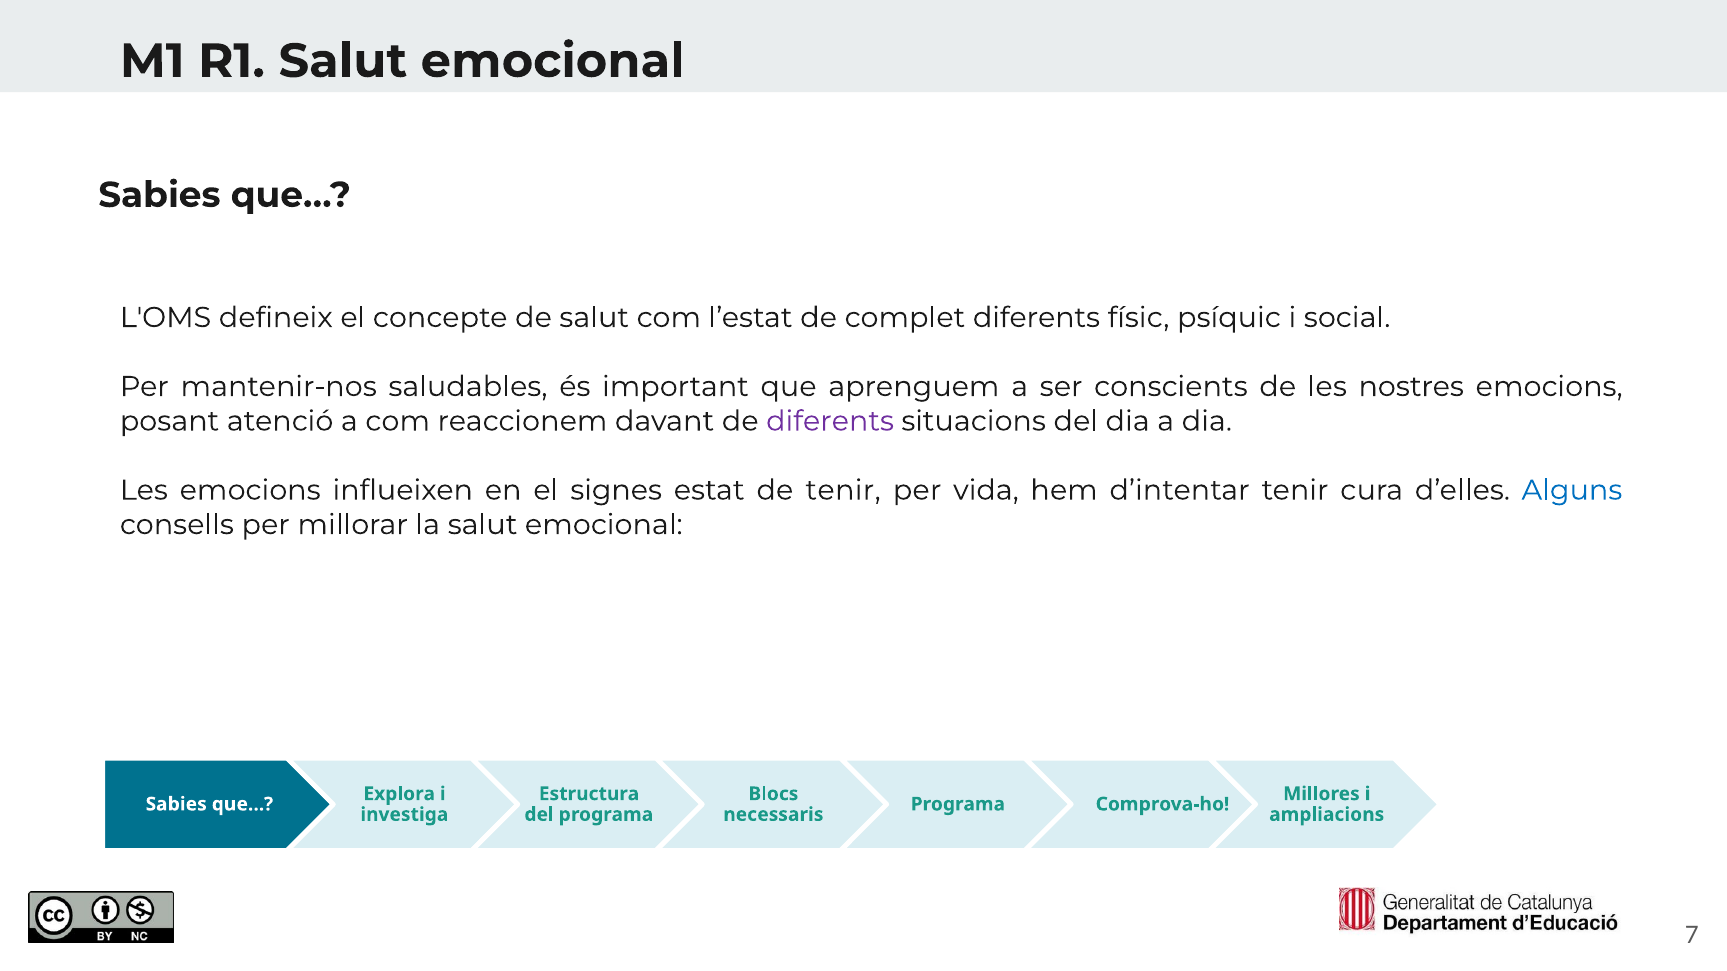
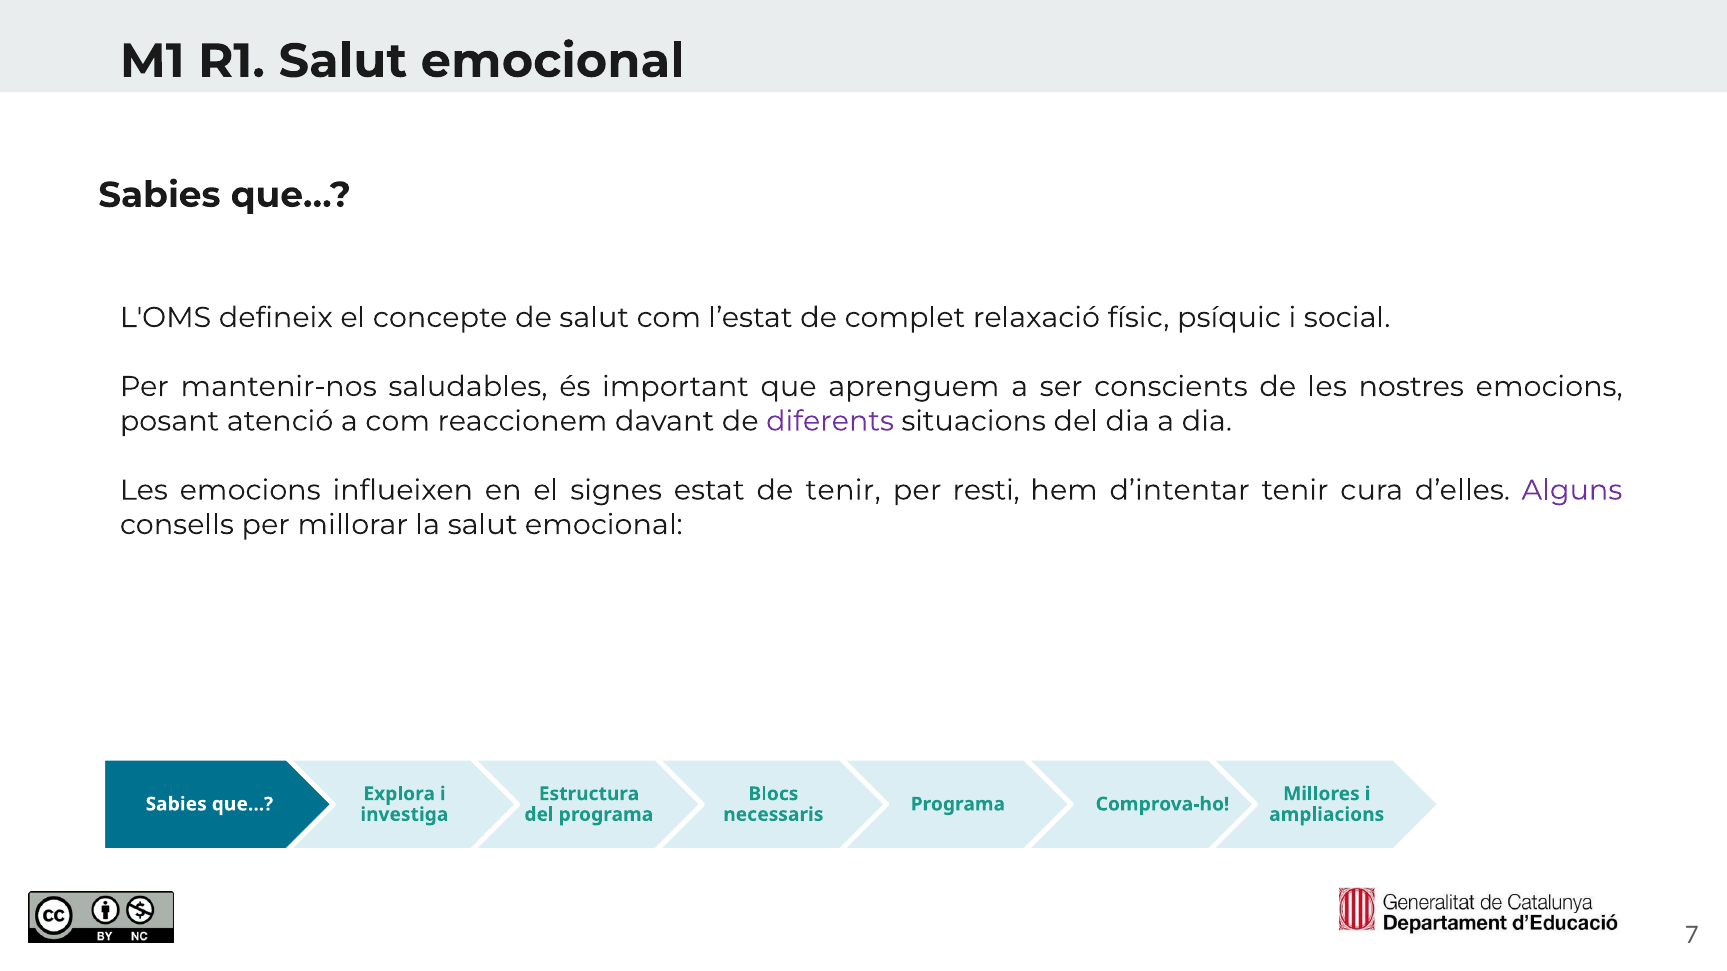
complet diferents: diferents -> relaxació
vida: vida -> resti
Alguns colour: blue -> purple
